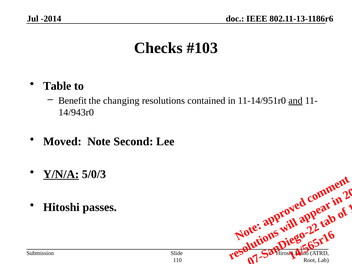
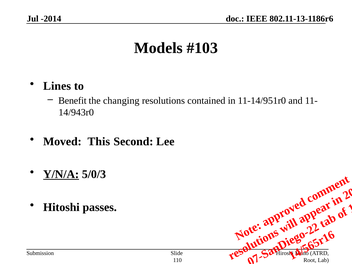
Checks: Checks -> Models
Table: Table -> Lines
and underline: present -> none
Note: Note -> This
